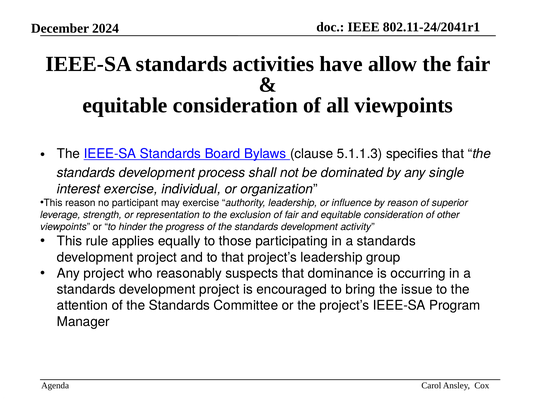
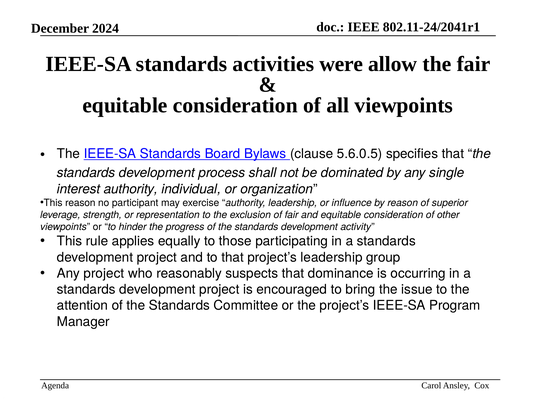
have: have -> were
5.1.1.3: 5.1.1.3 -> 5.6.0.5
interest exercise: exercise -> authority
